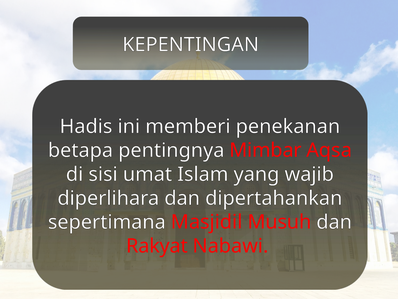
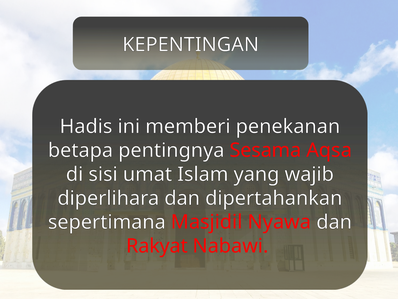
Mimbar: Mimbar -> Sesama
Musuh: Musuh -> Nyawa
